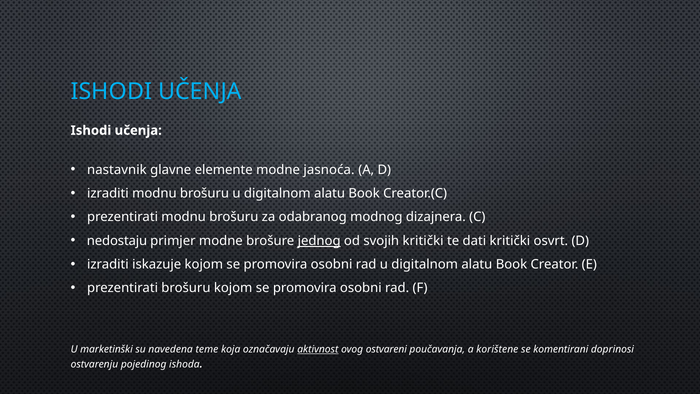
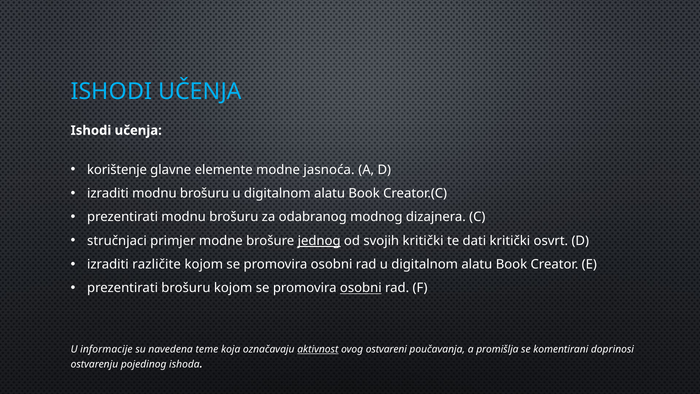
nastavnik: nastavnik -> korištenje
nedostaju: nedostaju -> stručnjaci
iskazuje: iskazuje -> različite
osobni at (361, 288) underline: none -> present
marketinški: marketinški -> informacije
korištene: korištene -> promišlja
